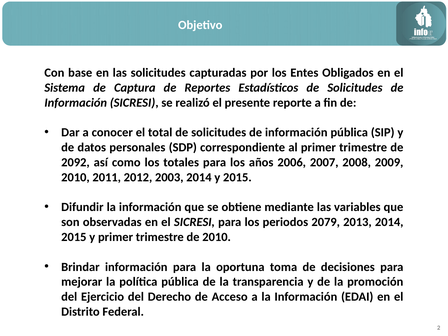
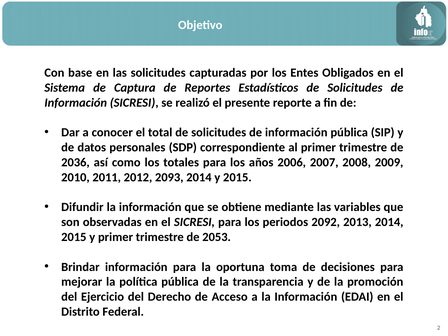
2092: 2092 -> 2036
2003: 2003 -> 2093
2079: 2079 -> 2092
de 2010: 2010 -> 2053
